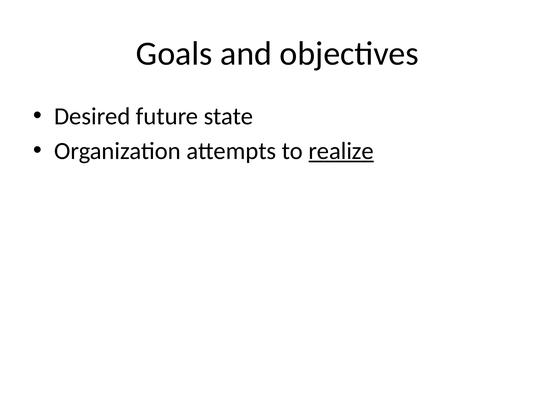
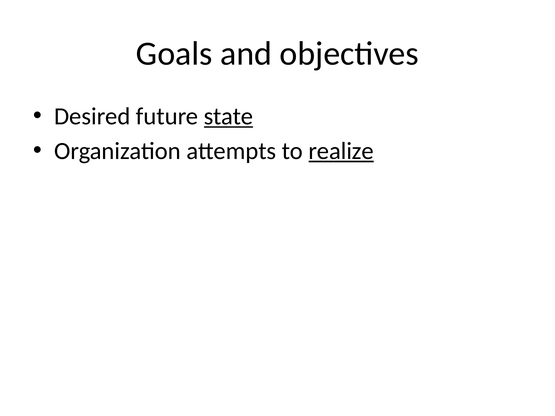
state underline: none -> present
